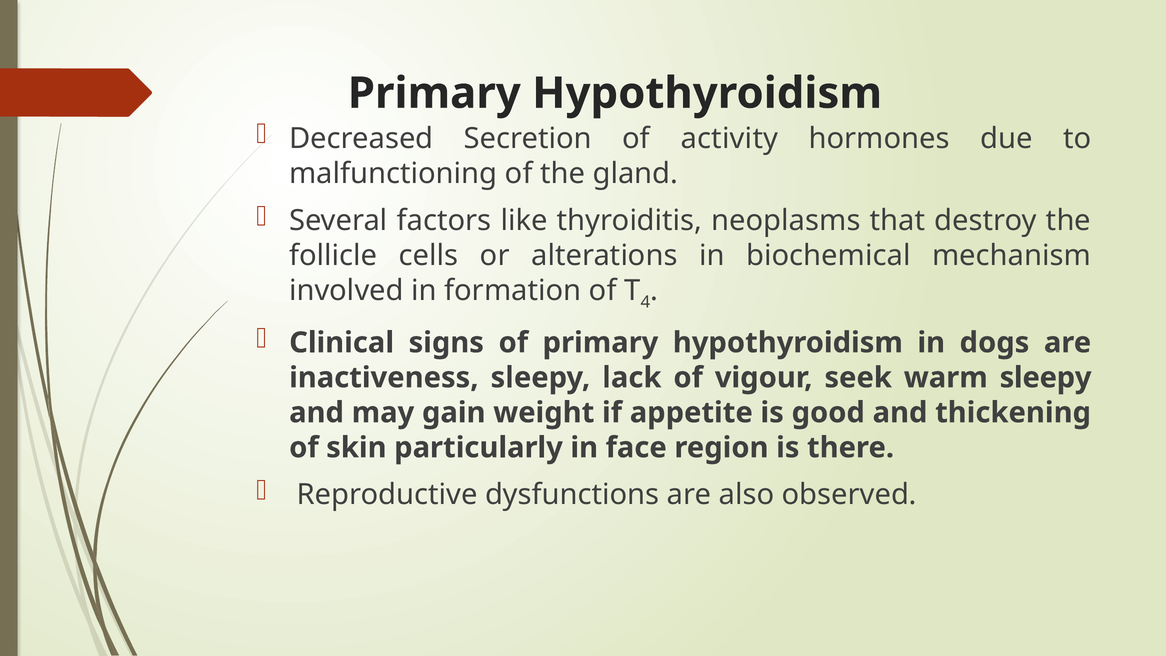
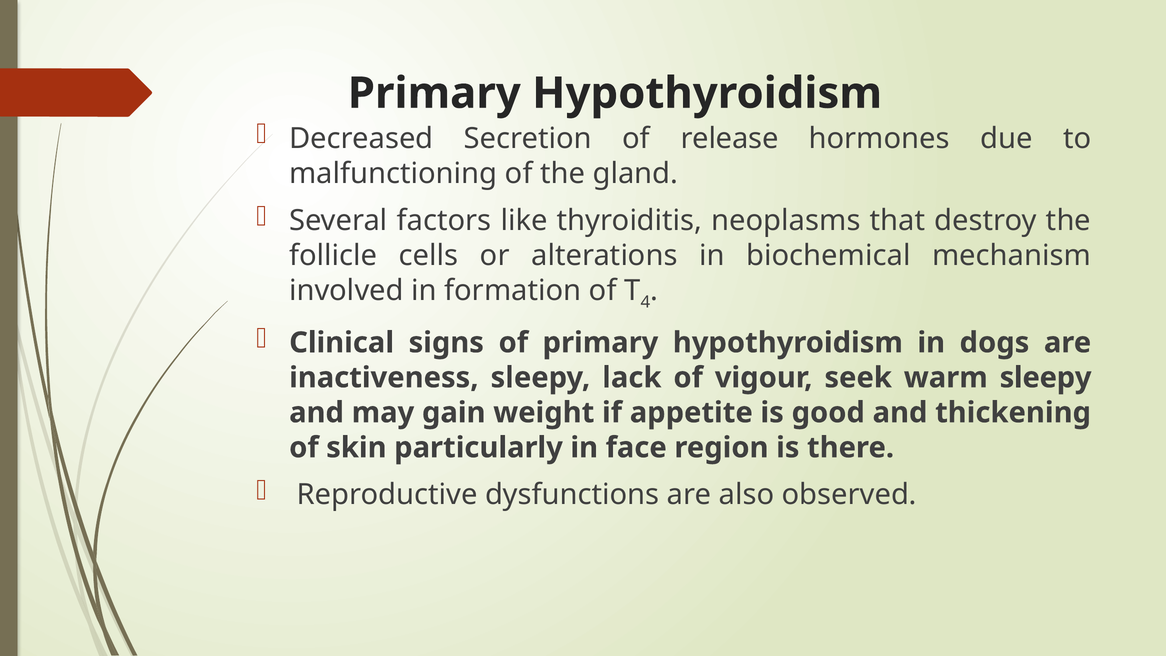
activity: activity -> release
